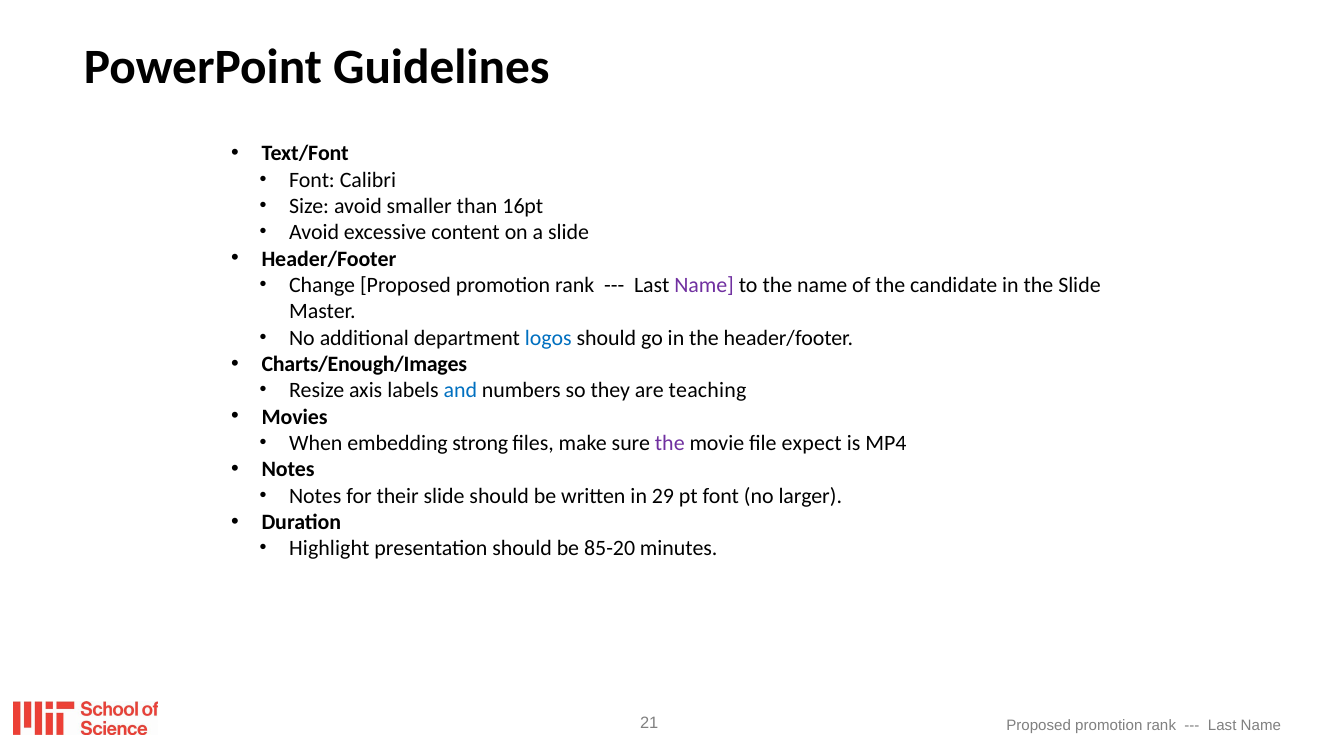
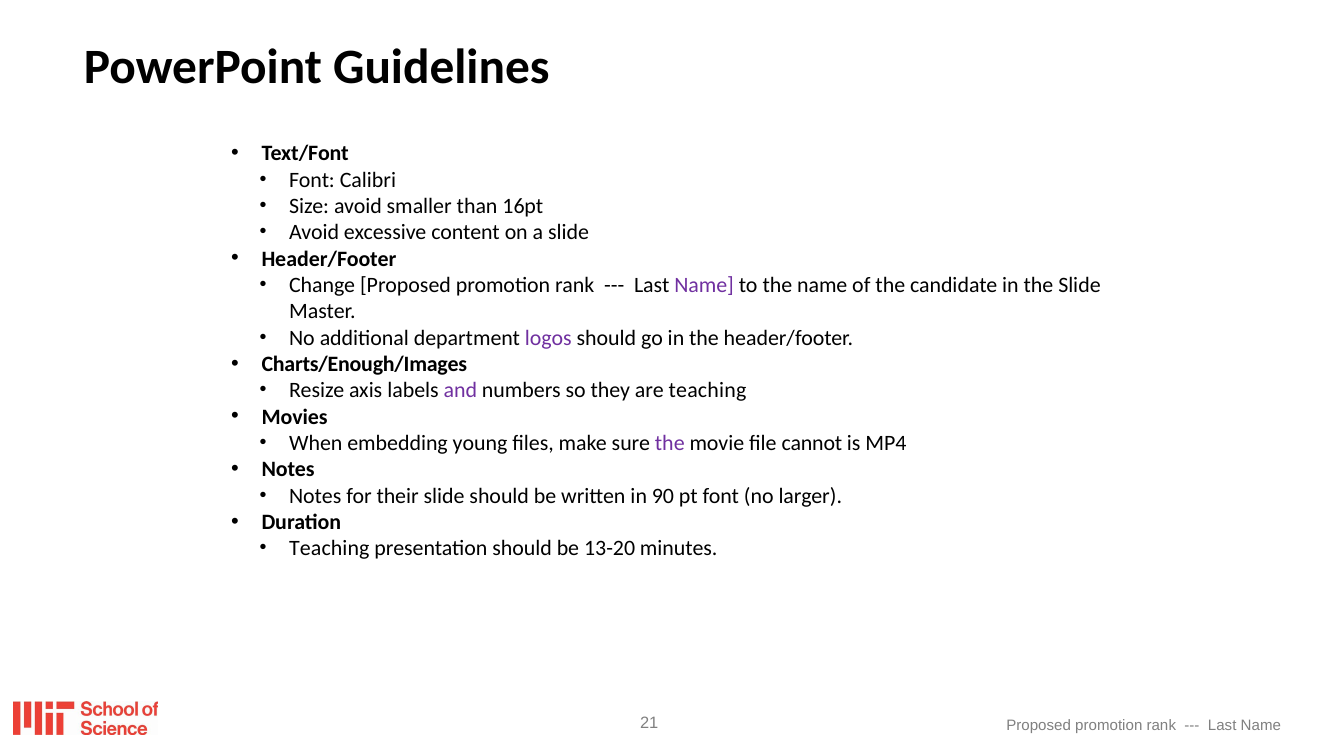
logos colour: blue -> purple
and colour: blue -> purple
strong: strong -> young
expect: expect -> cannot
29: 29 -> 90
Highlight at (329, 548): Highlight -> Teaching
85-20: 85-20 -> 13-20
